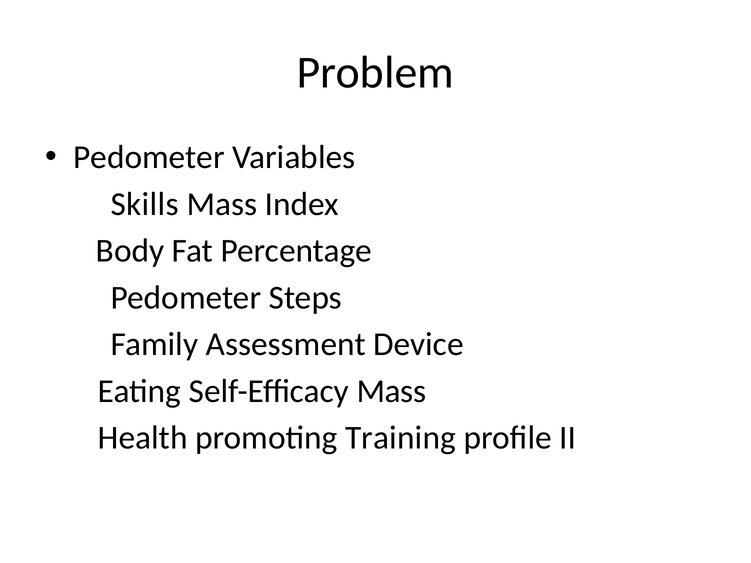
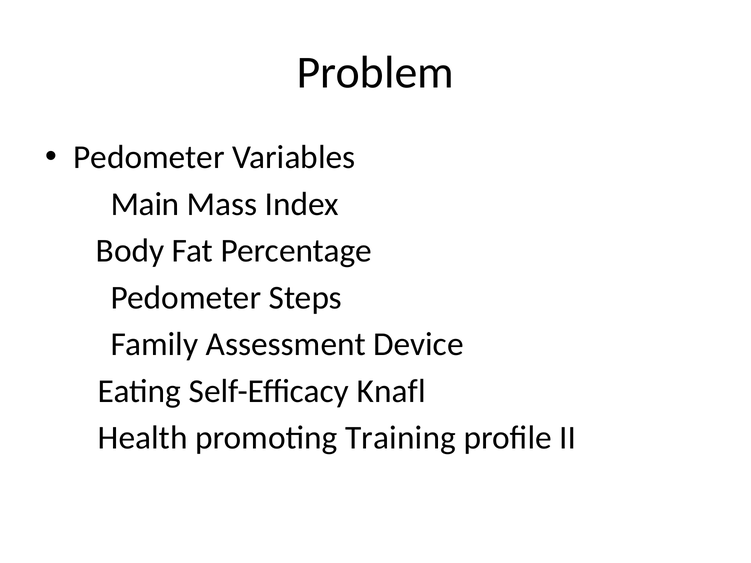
Skills: Skills -> Main
Self-Efficacy Mass: Mass -> Knafl
